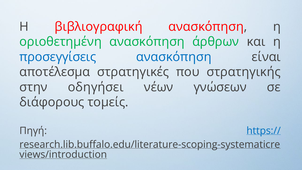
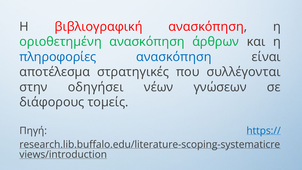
προσεγγίσεις: προσεγγίσεις -> πληροφορίες
στρατηγικής: στρατηγικής -> συλλέγονται
